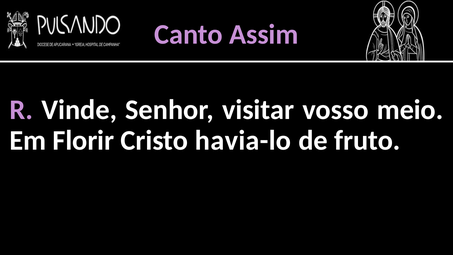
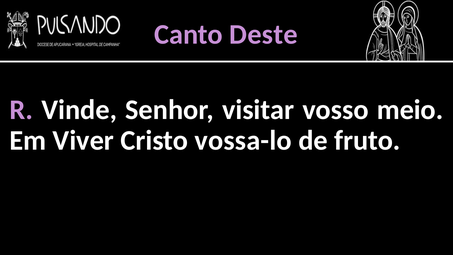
Assim: Assim -> Deste
Florir: Florir -> Viver
havia-lo: havia-lo -> vossa-lo
